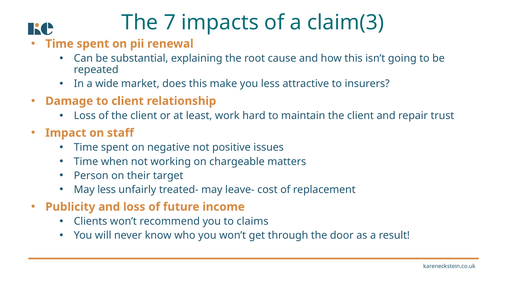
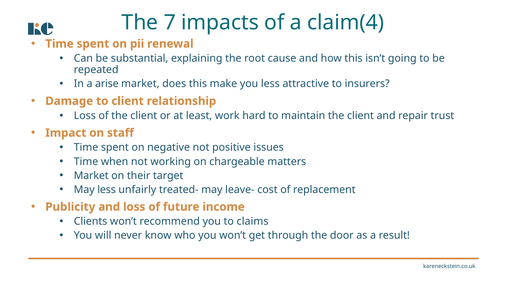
claim(3: claim(3 -> claim(4
wide: wide -> arise
Person at (91, 175): Person -> Market
